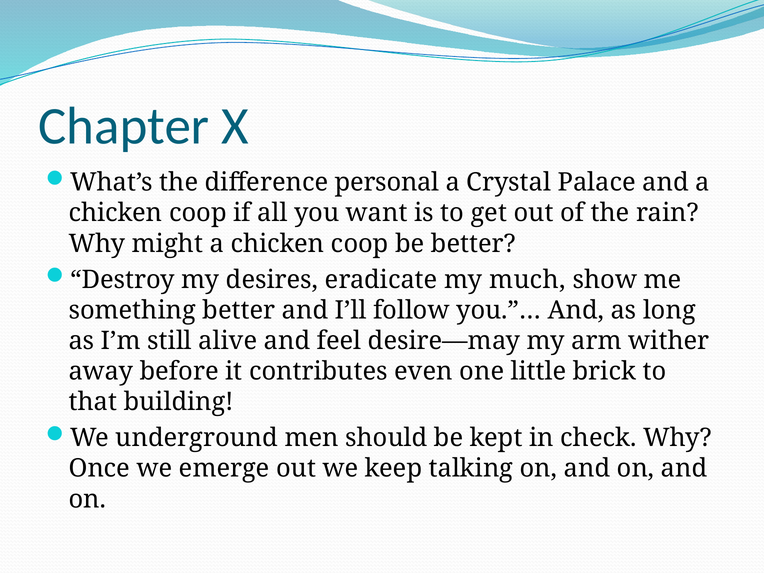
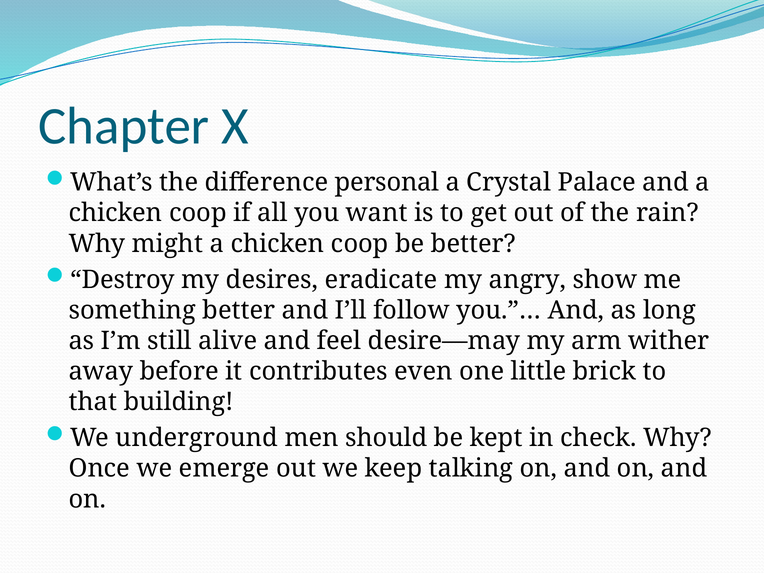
much: much -> angry
